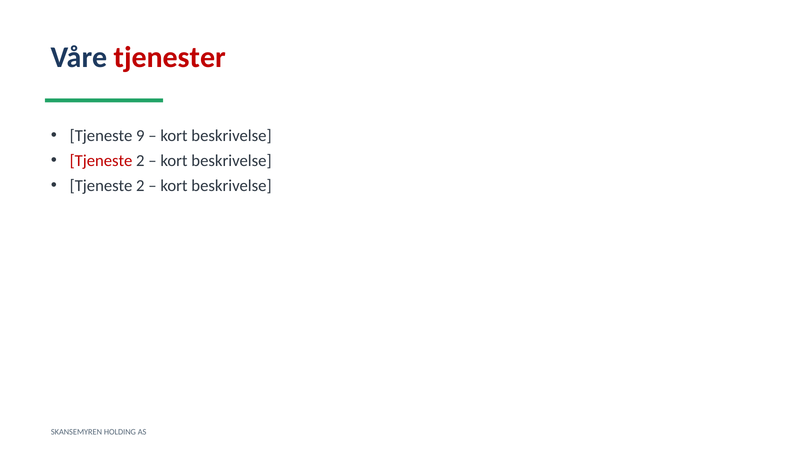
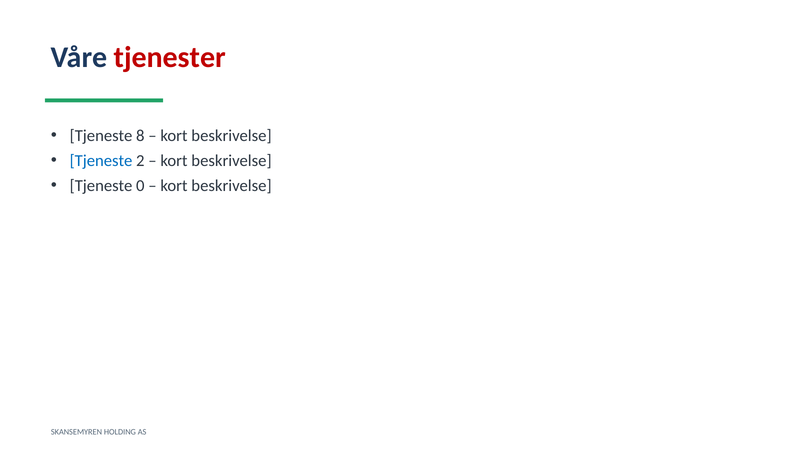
9: 9 -> 8
Tjeneste at (101, 161) colour: red -> blue
2 at (140, 186): 2 -> 0
